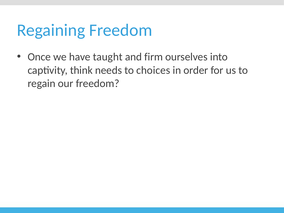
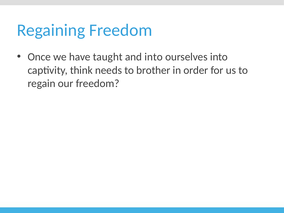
and firm: firm -> into
choices: choices -> brother
